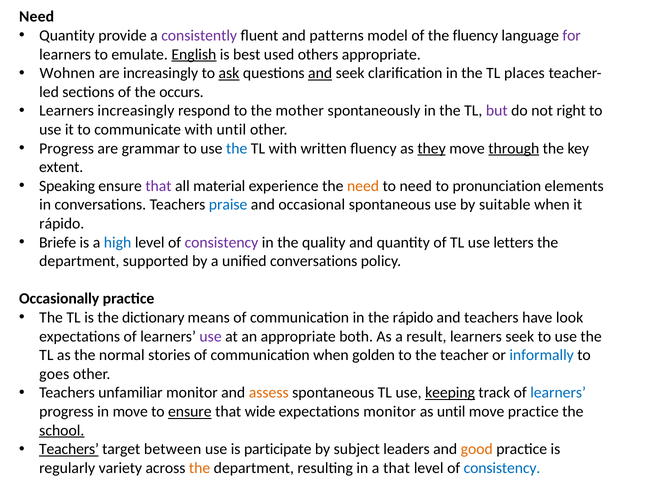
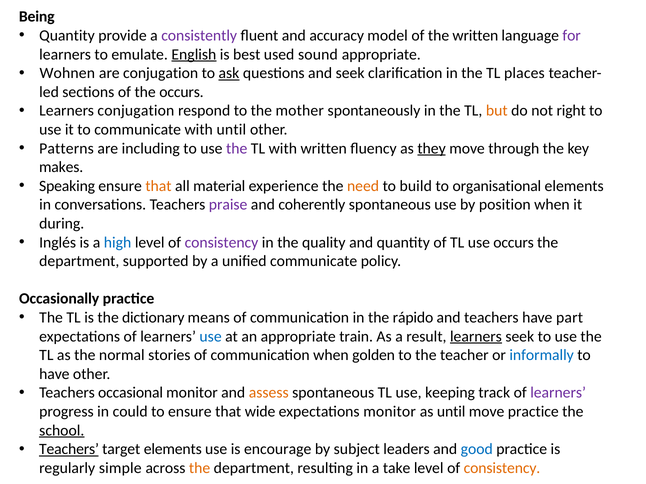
Need at (37, 17): Need -> Being
patterns: patterns -> accuracy
the fluency: fluency -> written
others: others -> sound
are increasingly: increasingly -> conjugation
and at (320, 73) underline: present -> none
Learners increasingly: increasingly -> conjugation
but colour: purple -> orange
Progress at (67, 149): Progress -> Patterns
grammar: grammar -> including
the at (237, 149) colour: blue -> purple
through underline: present -> none
extent: extent -> makes
that at (158, 186) colour: purple -> orange
to need: need -> build
pronunciation: pronunciation -> organisational
praise colour: blue -> purple
occasional: occasional -> coherently
suitable: suitable -> position
rápido at (62, 224): rápido -> during
Briefe: Briefe -> Inglés
use letters: letters -> occurs
unified conversations: conversations -> communicate
look: look -> part
use at (211, 337) colour: purple -> blue
both: both -> train
learners at (476, 337) underline: none -> present
goes at (54, 374): goes -> have
unfamiliar: unfamiliar -> occasional
keeping underline: present -> none
learners at (558, 393) colour: blue -> purple
in move: move -> could
ensure at (190, 412) underline: present -> none
target between: between -> elements
participate: participate -> encourage
good colour: orange -> blue
variety: variety -> simple
a that: that -> take
consistency at (502, 469) colour: blue -> orange
